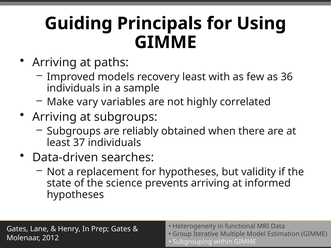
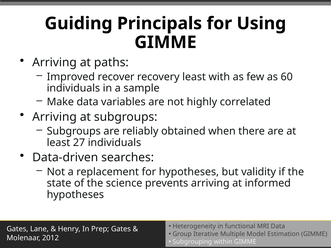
models: models -> recover
36: 36 -> 60
Make vary: vary -> data
37: 37 -> 27
